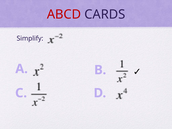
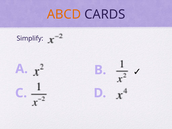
ABCD colour: red -> orange
